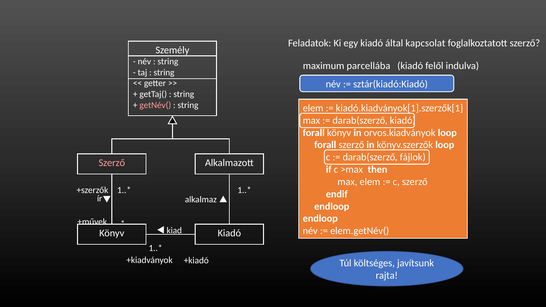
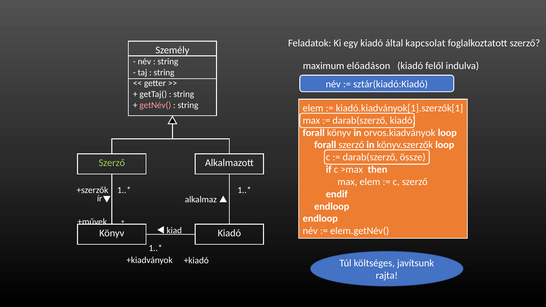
parcellába: parcellába -> előadáson
fájlok: fájlok -> össze
Szerző at (112, 163) colour: pink -> light green
